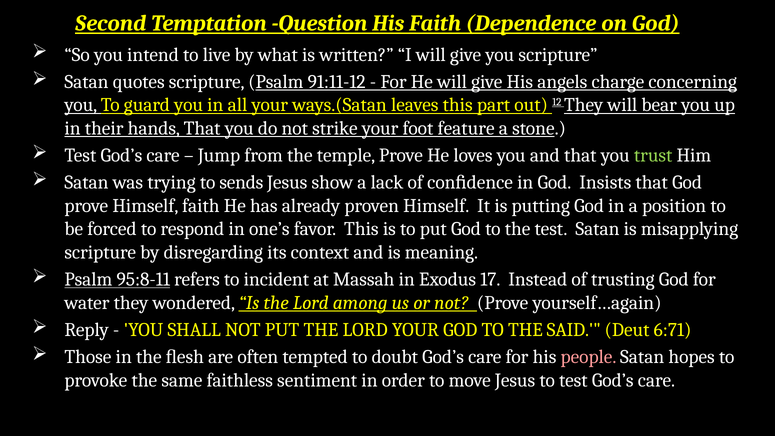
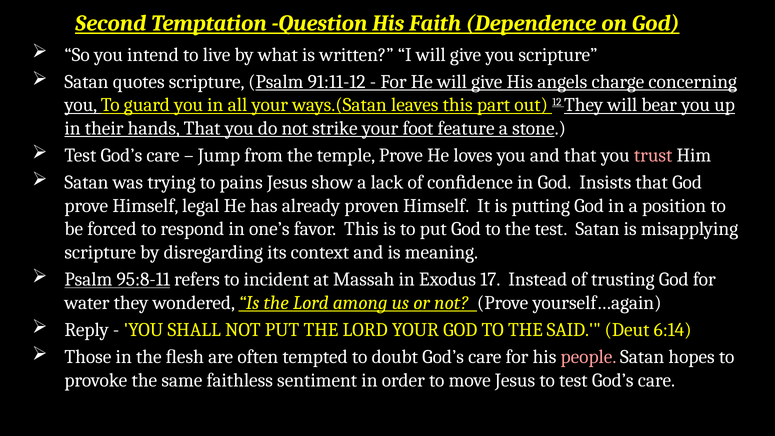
trust colour: light green -> pink
sends: sends -> pains
Himself faith: faith -> legal
6:71: 6:71 -> 6:14
